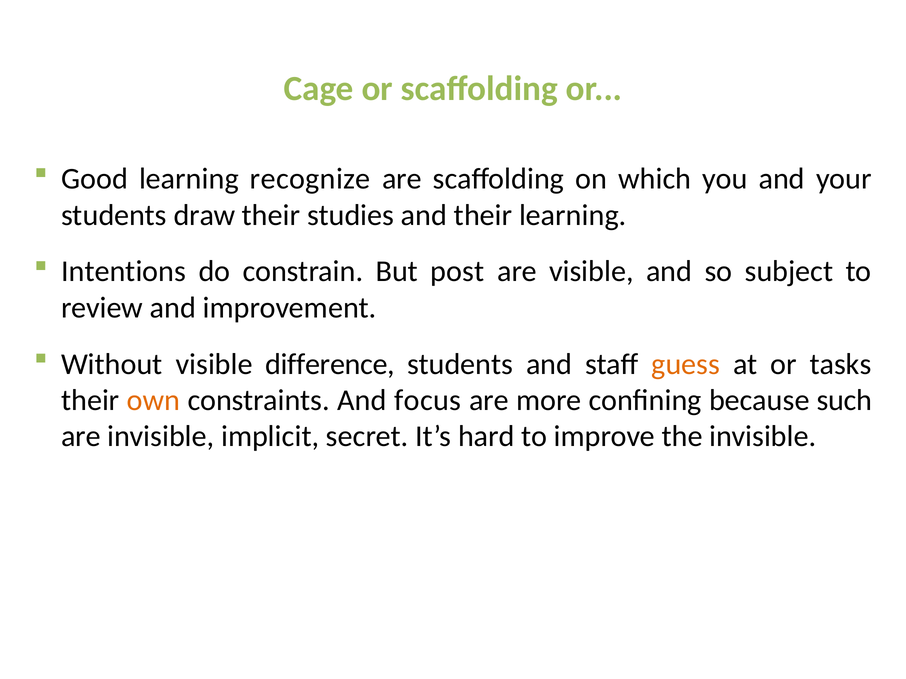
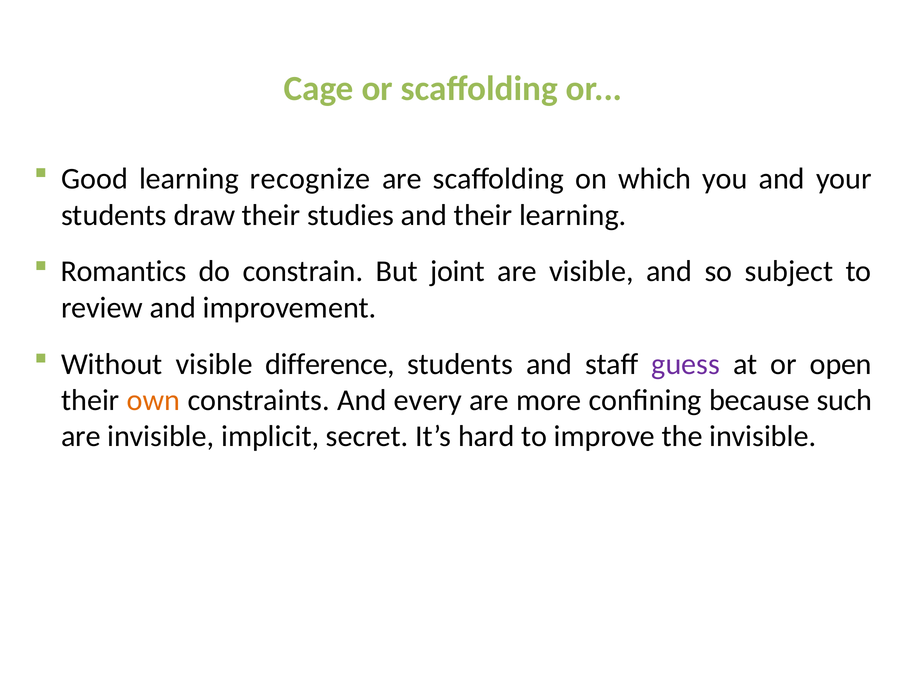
Intentions: Intentions -> Romantics
post: post -> joint
guess colour: orange -> purple
tasks: tasks -> open
focus: focus -> every
